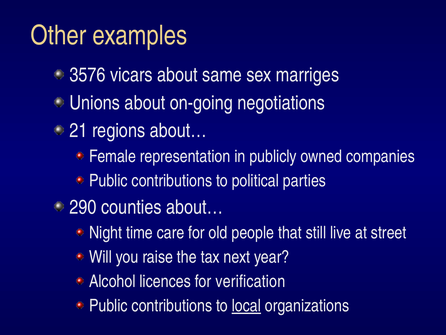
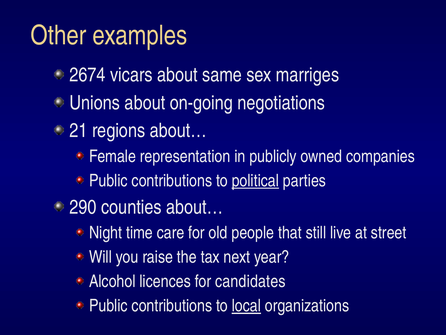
3576: 3576 -> 2674
political underline: none -> present
verification: verification -> candidates
